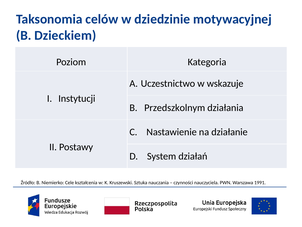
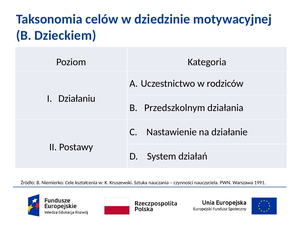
wskazuje: wskazuje -> rodziców
Instytucji: Instytucji -> Działaniu
